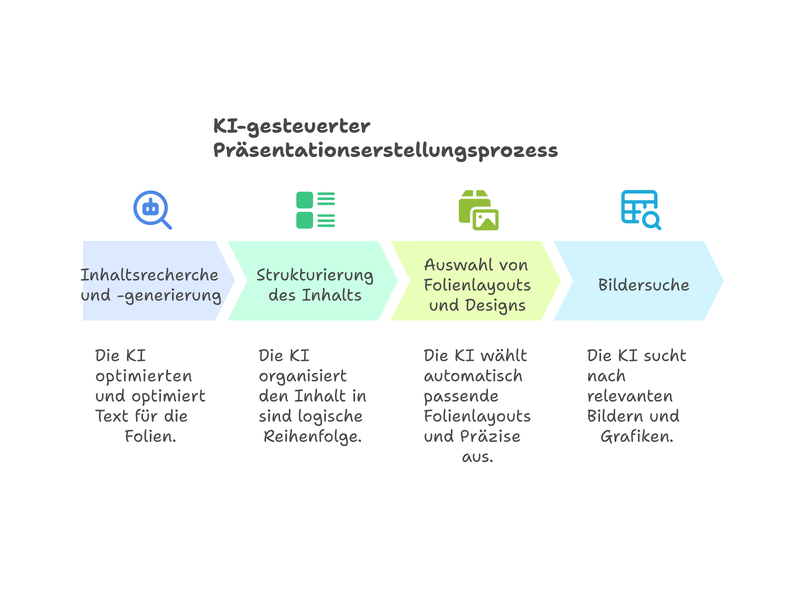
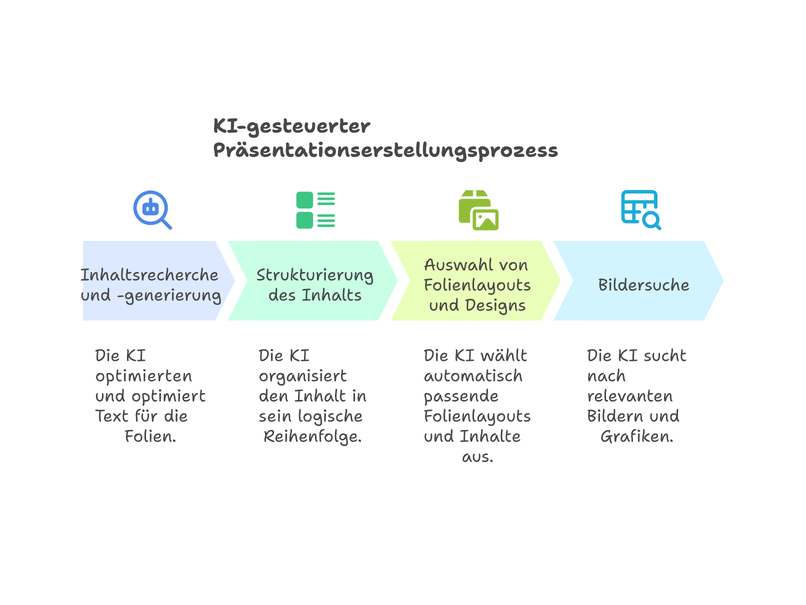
sind: sind -> sein
Präzise: Präzise -> Inhalte
